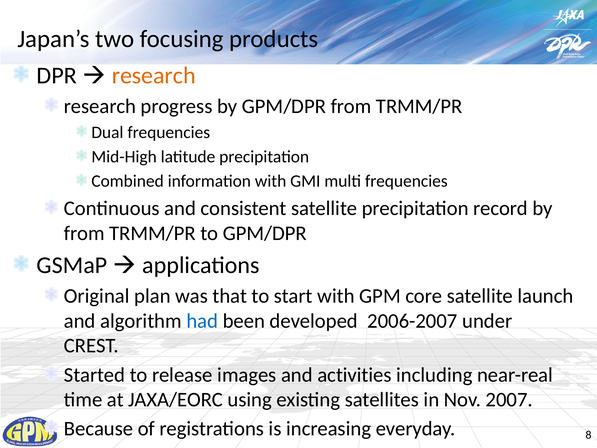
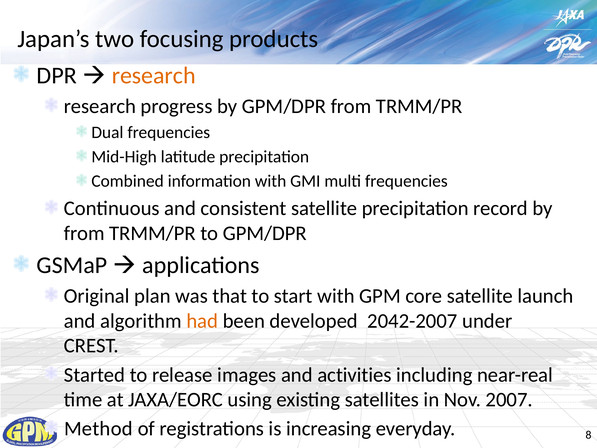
had colour: blue -> orange
2006-2007: 2006-2007 -> 2042-2007
Because: Because -> Method
